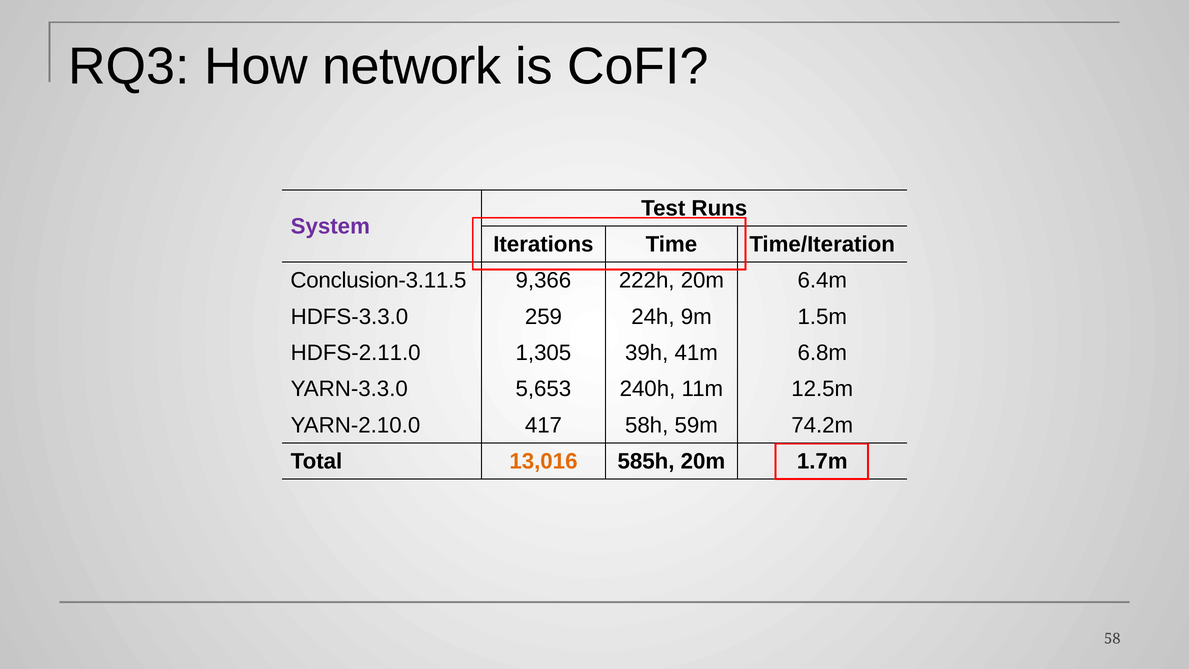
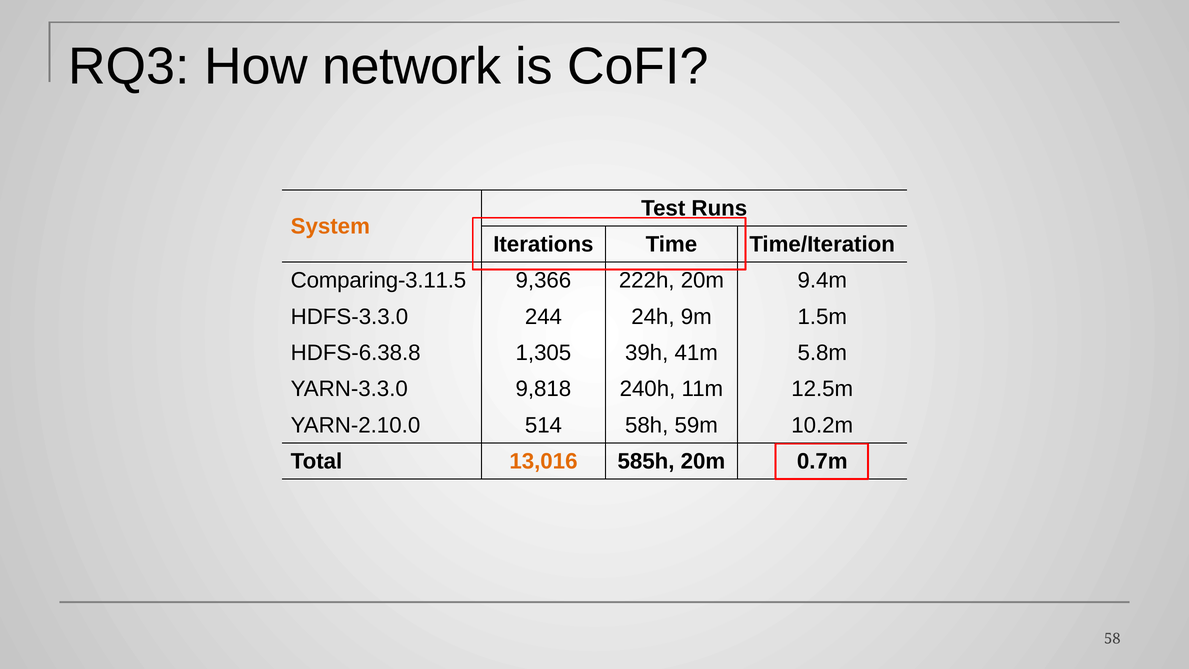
System colour: purple -> orange
Conclusion-3.11.5: Conclusion-3.11.5 -> Comparing-3.11.5
6.4m: 6.4m -> 9.4m
259: 259 -> 244
HDFS-2.11.0: HDFS-2.11.0 -> HDFS-6.38.8
6.8m: 6.8m -> 5.8m
5,653: 5,653 -> 9,818
417: 417 -> 514
74.2m: 74.2m -> 10.2m
1.7m: 1.7m -> 0.7m
